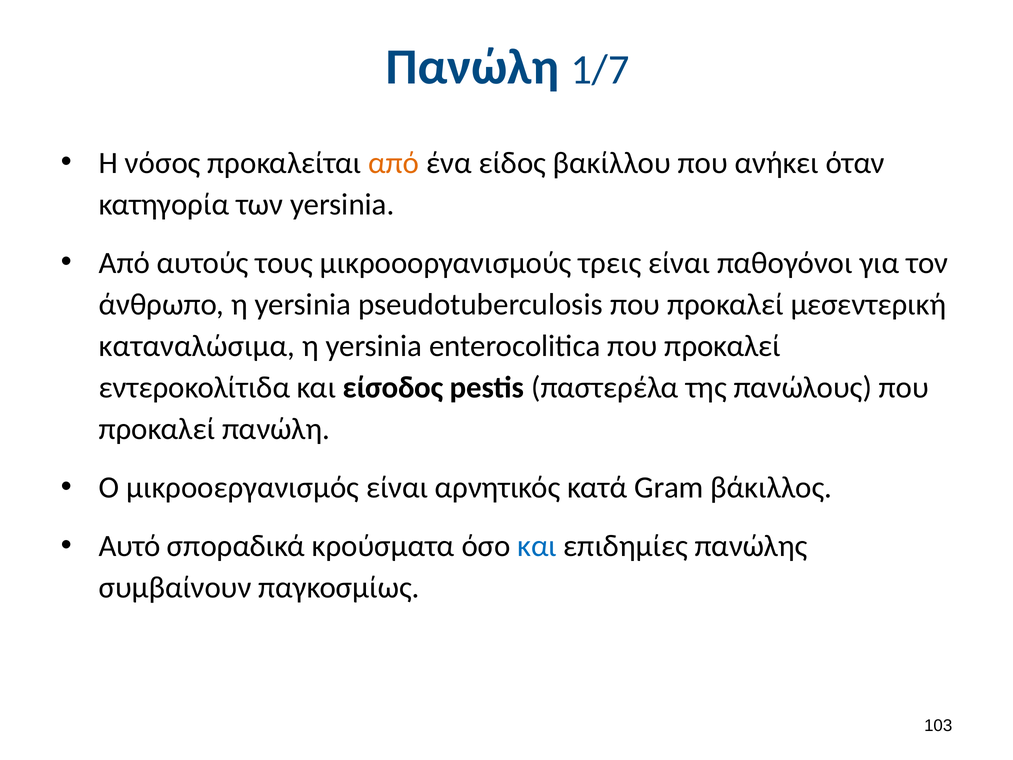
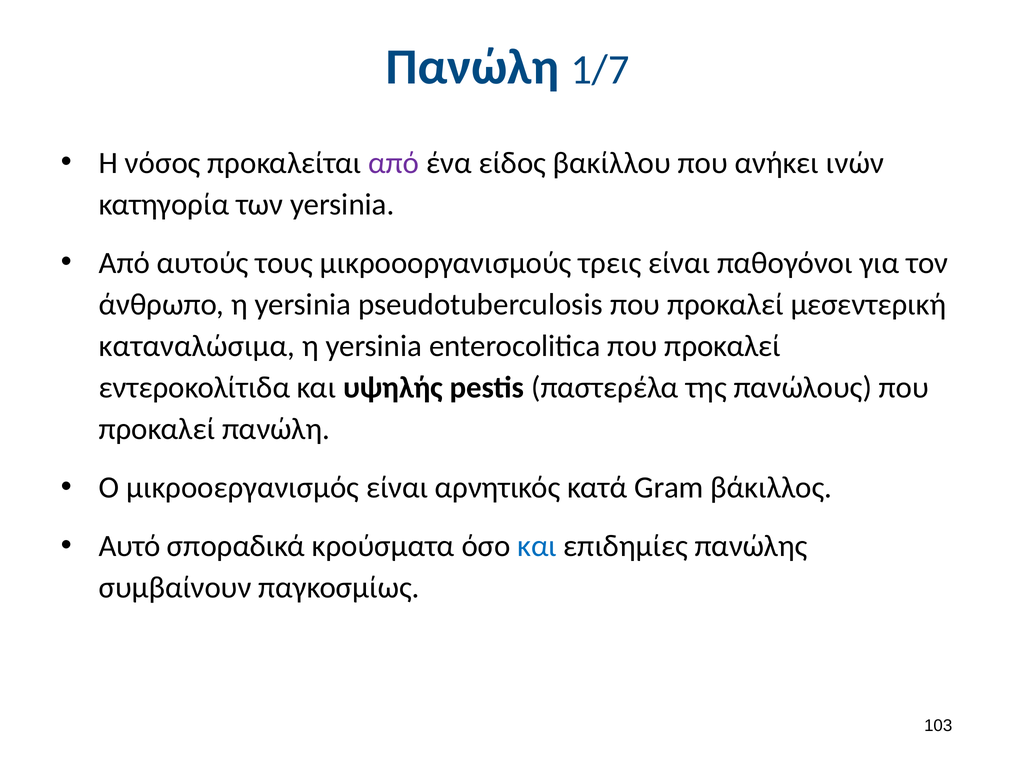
από at (394, 163) colour: orange -> purple
όταν: όταν -> ινών
είσοδος: είσοδος -> υψηλής
